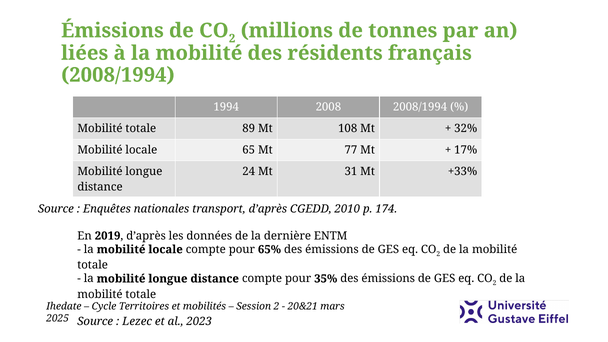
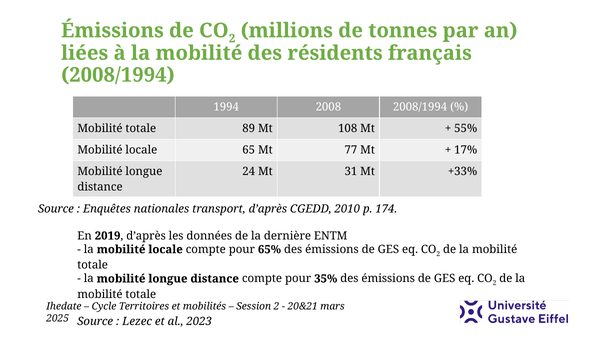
32%: 32% -> 55%
